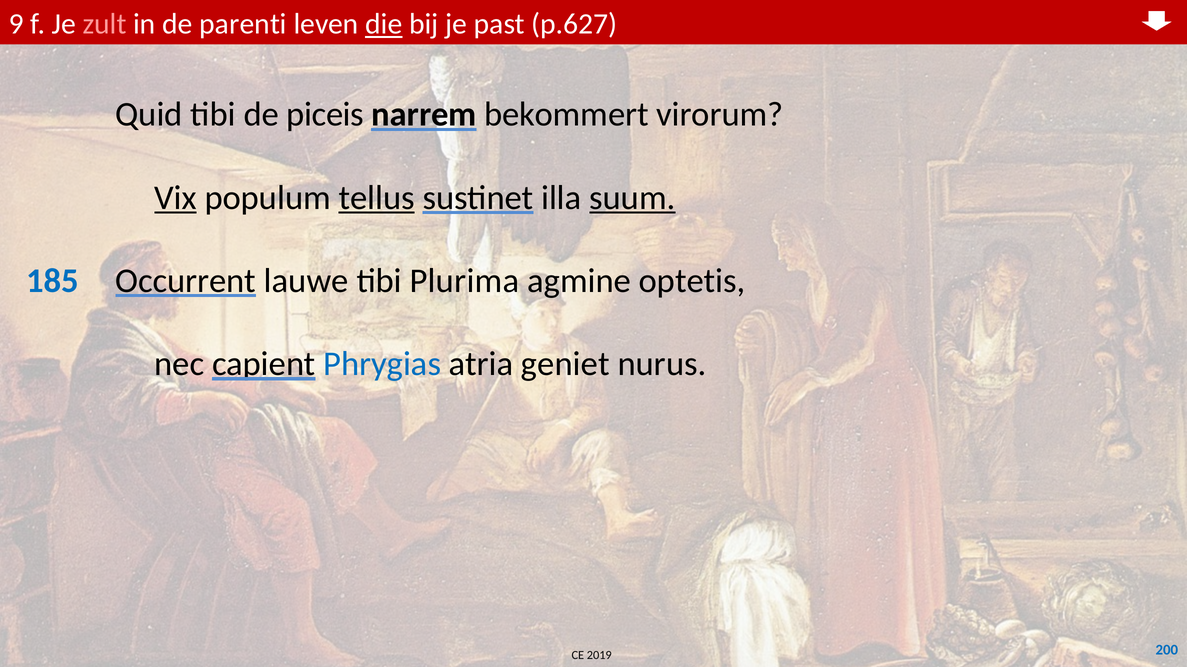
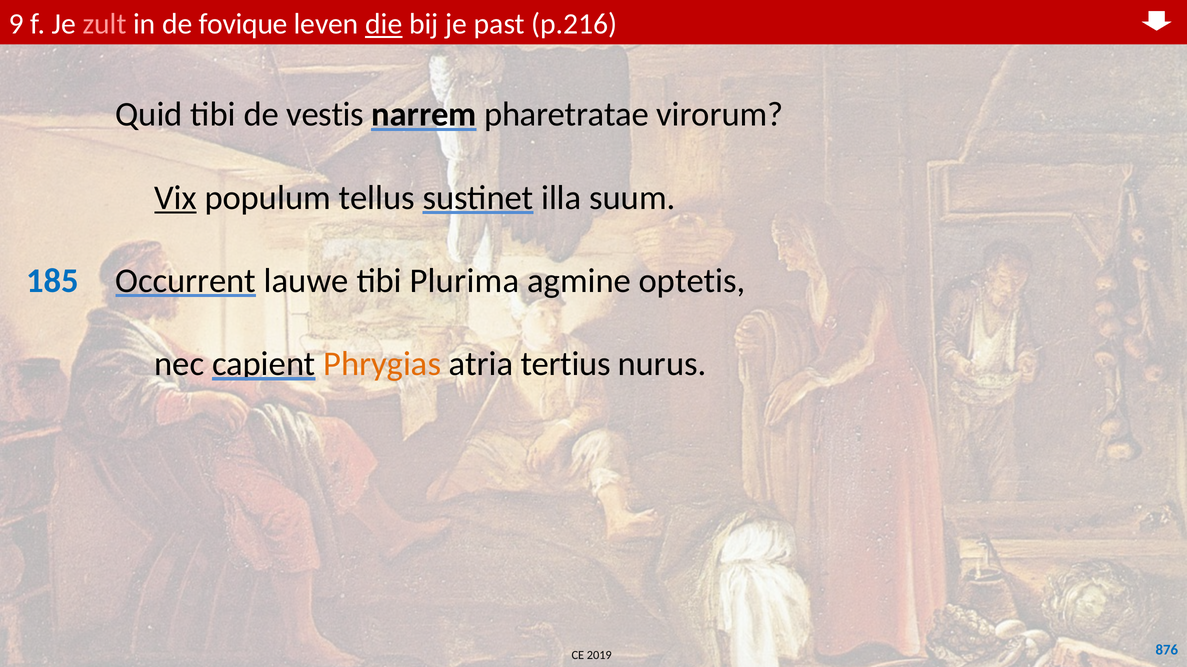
parenti: parenti -> fovique
p.627: p.627 -> p.216
piceis: piceis -> vestis
bekommert: bekommert -> pharetratae
tellus underline: present -> none
suum underline: present -> none
Phrygias colour: blue -> orange
geniet: geniet -> tertius
200: 200 -> 876
